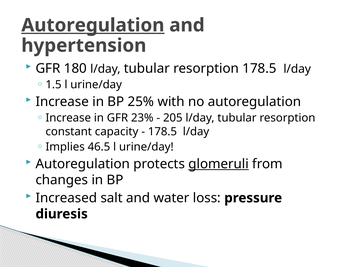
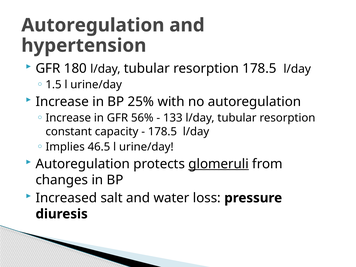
Autoregulation at (93, 25) underline: present -> none
23%: 23% -> 56%
205: 205 -> 133
